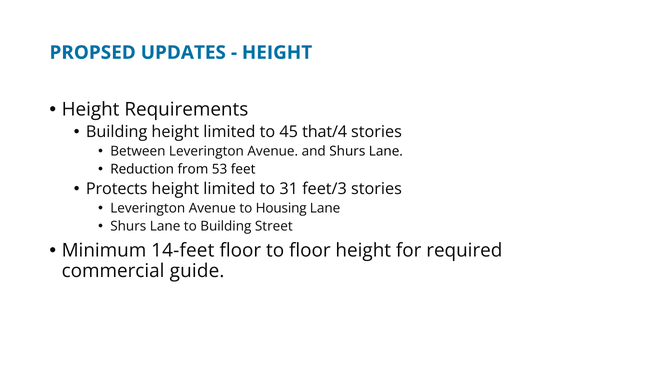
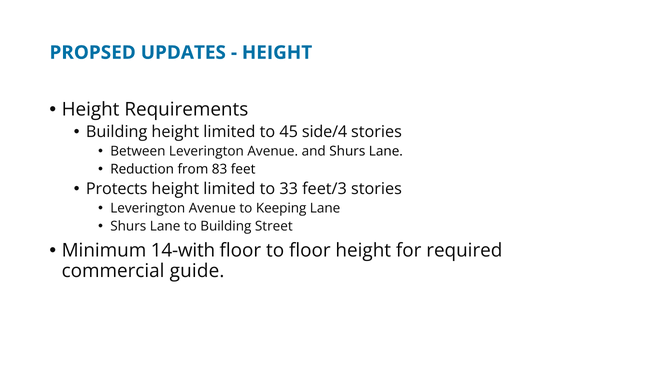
that/4: that/4 -> side/4
53: 53 -> 83
31: 31 -> 33
Housing: Housing -> Keeping
14-feet: 14-feet -> 14-with
